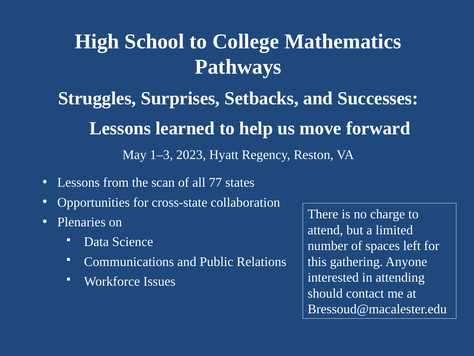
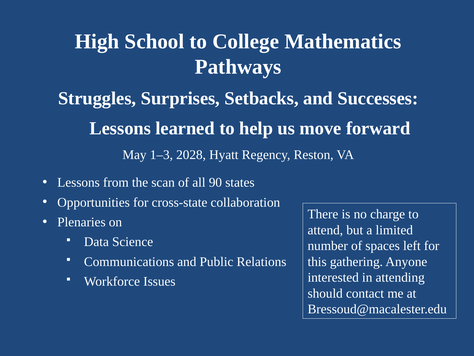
2023: 2023 -> 2028
77: 77 -> 90
